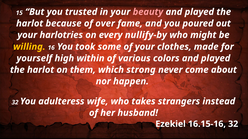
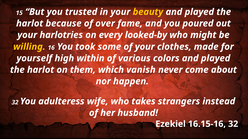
beauty colour: pink -> yellow
nullify-by: nullify-by -> looked-by
strong: strong -> vanish
